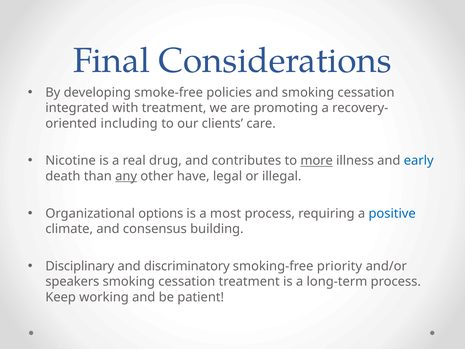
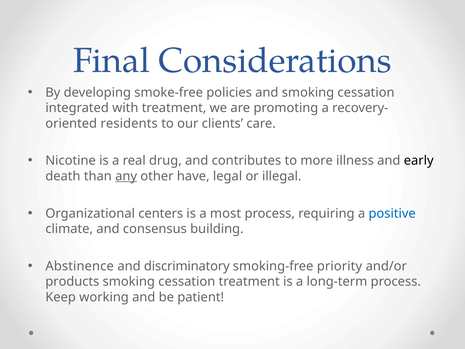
including: including -> residents
more underline: present -> none
early colour: blue -> black
options: options -> centers
Disciplinary: Disciplinary -> Abstinence
speakers: speakers -> products
